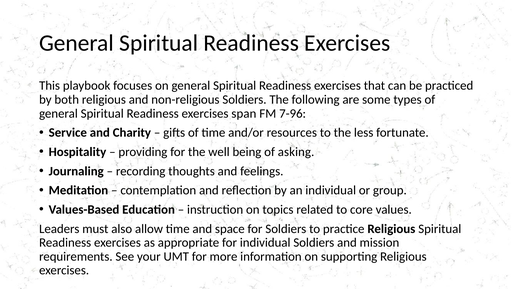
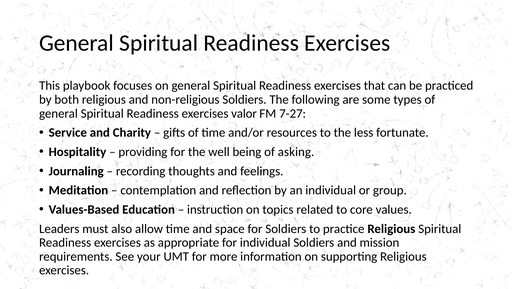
span: span -> valor
7-96: 7-96 -> 7-27
